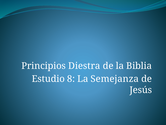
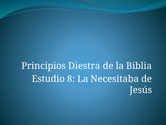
Semejanza: Semejanza -> Necesitaba
